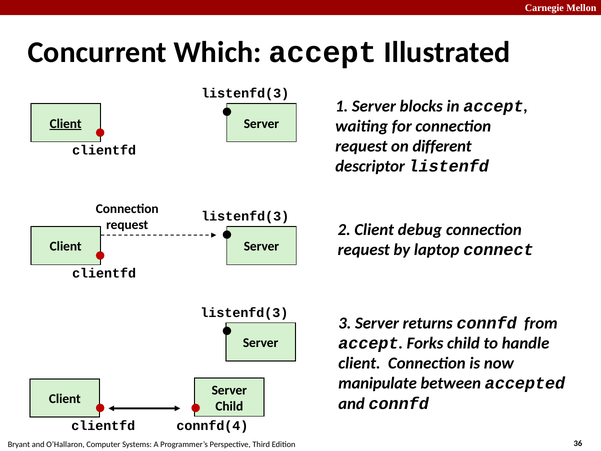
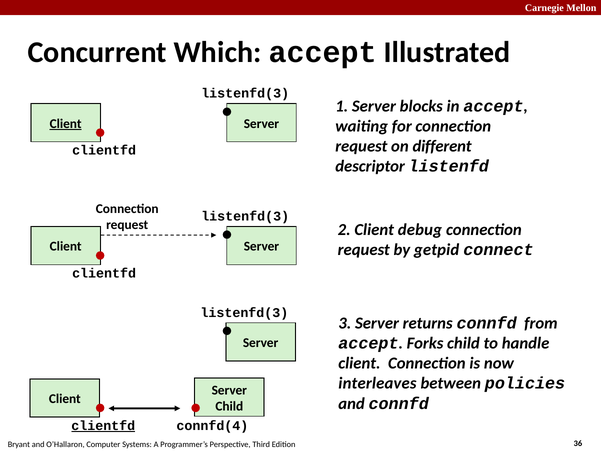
laptop: laptop -> getpid
manipulate: manipulate -> interleaves
accepted: accepted -> policies
clientfd at (103, 426) underline: none -> present
